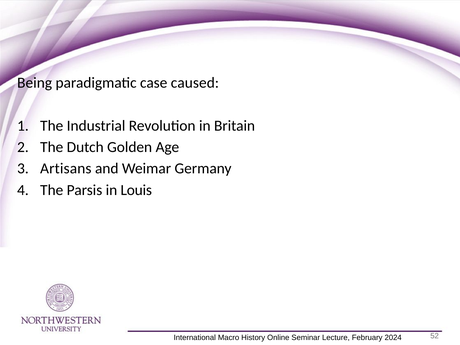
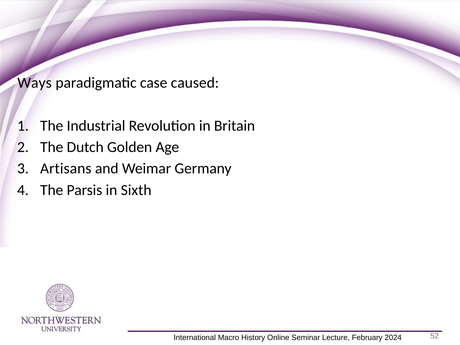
Being: Being -> Ways
Louis: Louis -> Sixth
